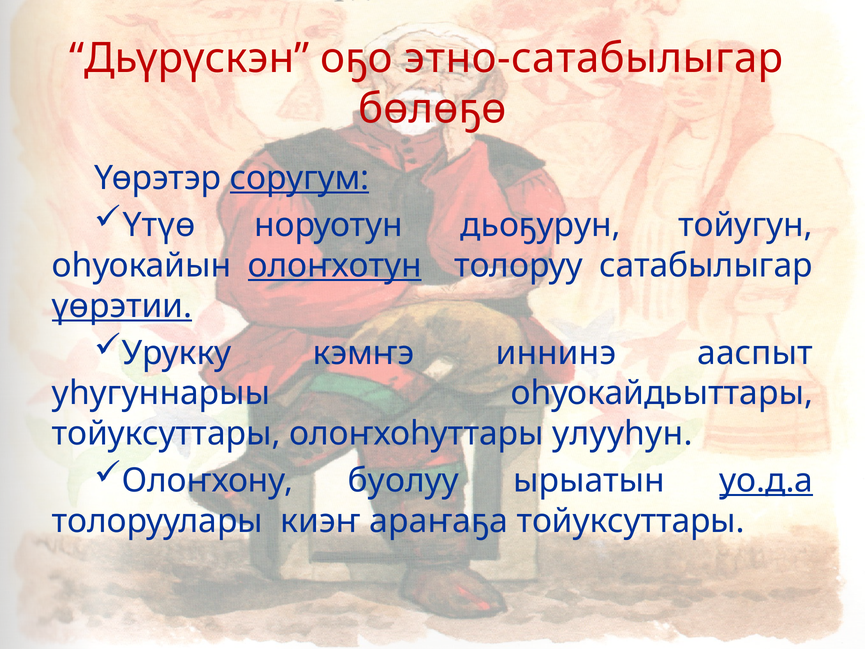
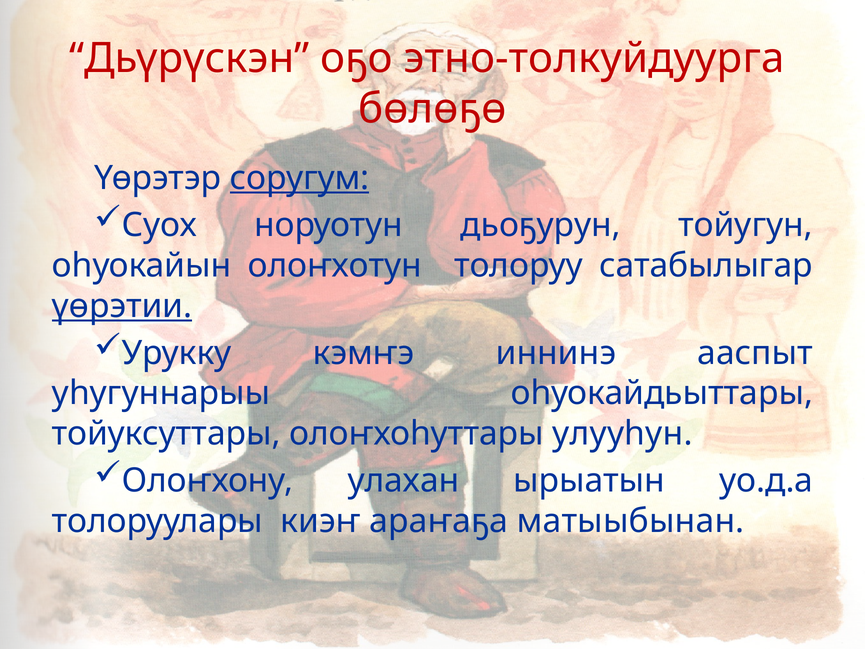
этно-сатабылыгар: этно-сатабылыгар -> этно-толкуйдуурга
Үтүө: Үтүө -> Суох
олоҥхотун underline: present -> none
буолуу: буолуу -> улахан
уо.д.а underline: present -> none
apaҥaҕa тойуксуттары: тойуксуттары -> матыыбынан
